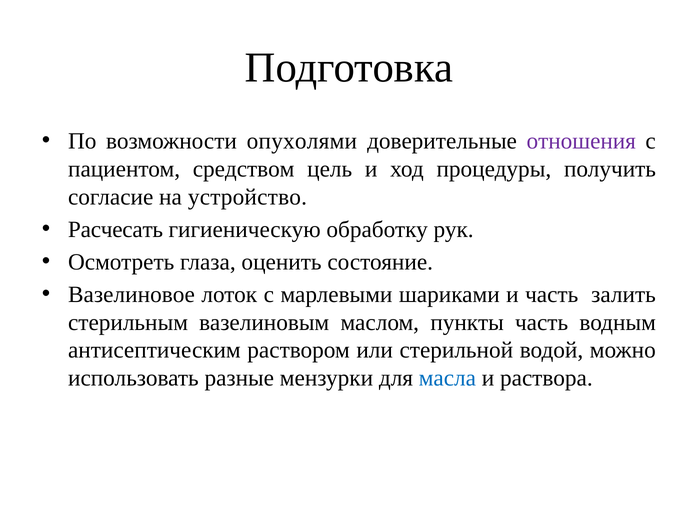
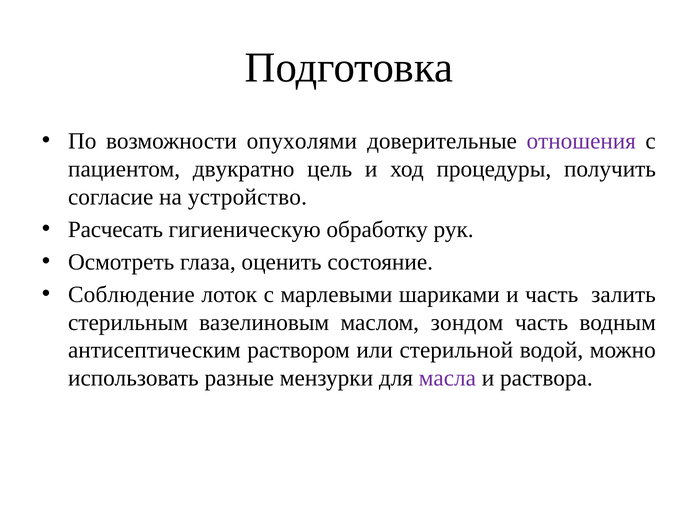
средством: средством -> двукратно
Вазелиновое: Вазелиновое -> Соблюдение
пункты: пункты -> зондом
масла colour: blue -> purple
